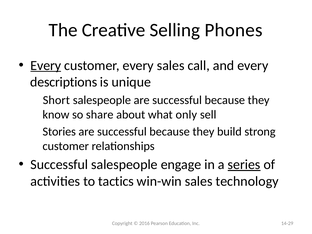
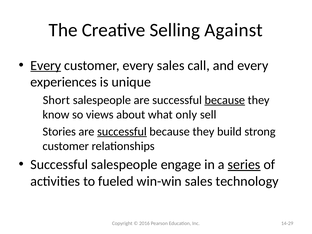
Phones: Phones -> Against
descriptions: descriptions -> experiences
because at (225, 100) underline: none -> present
share: share -> views
successful at (122, 132) underline: none -> present
tactics: tactics -> fueled
